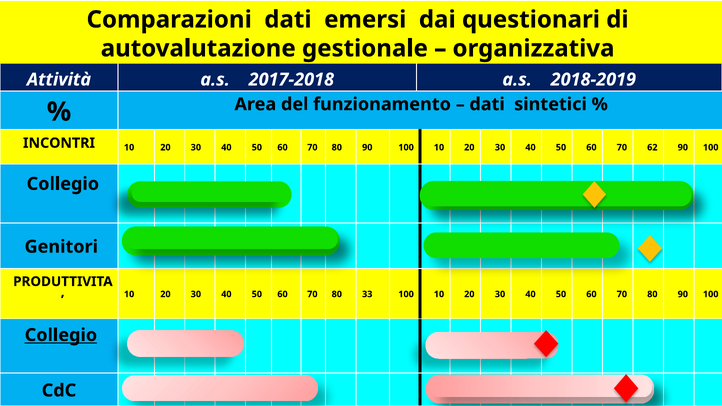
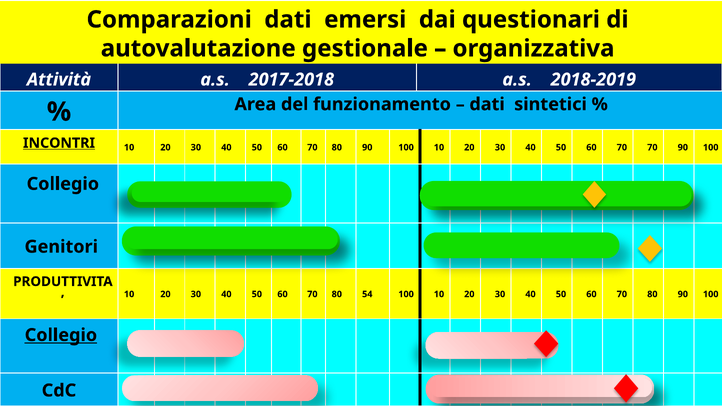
INCONTRI underline: none -> present
70 62: 62 -> 70
33: 33 -> 54
